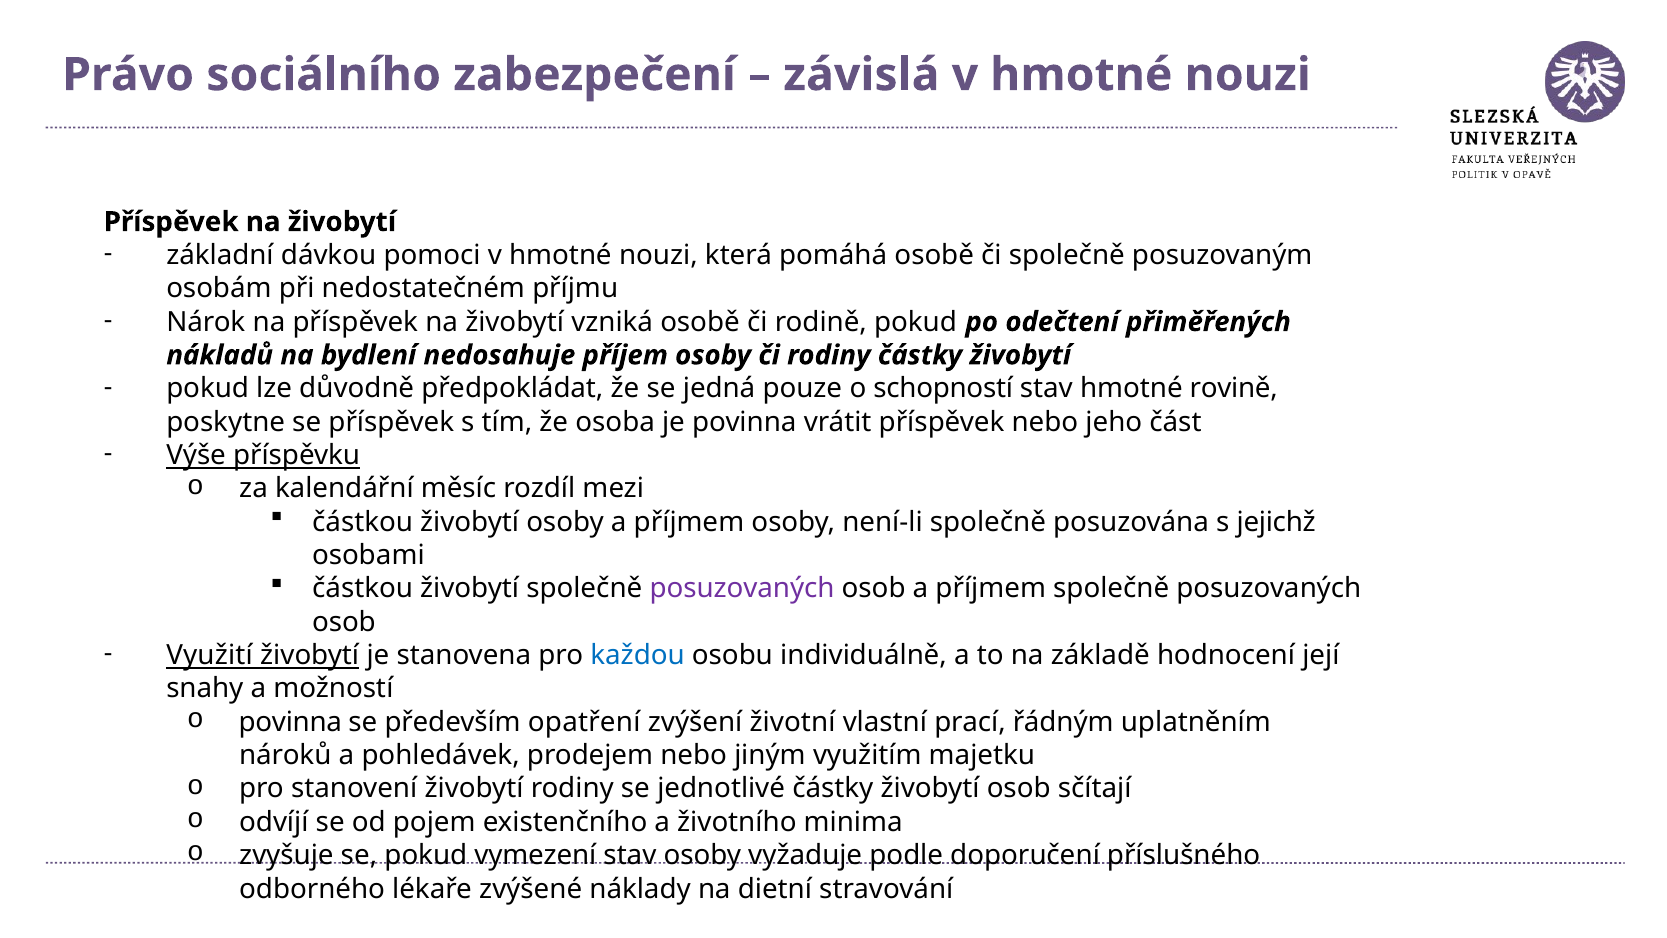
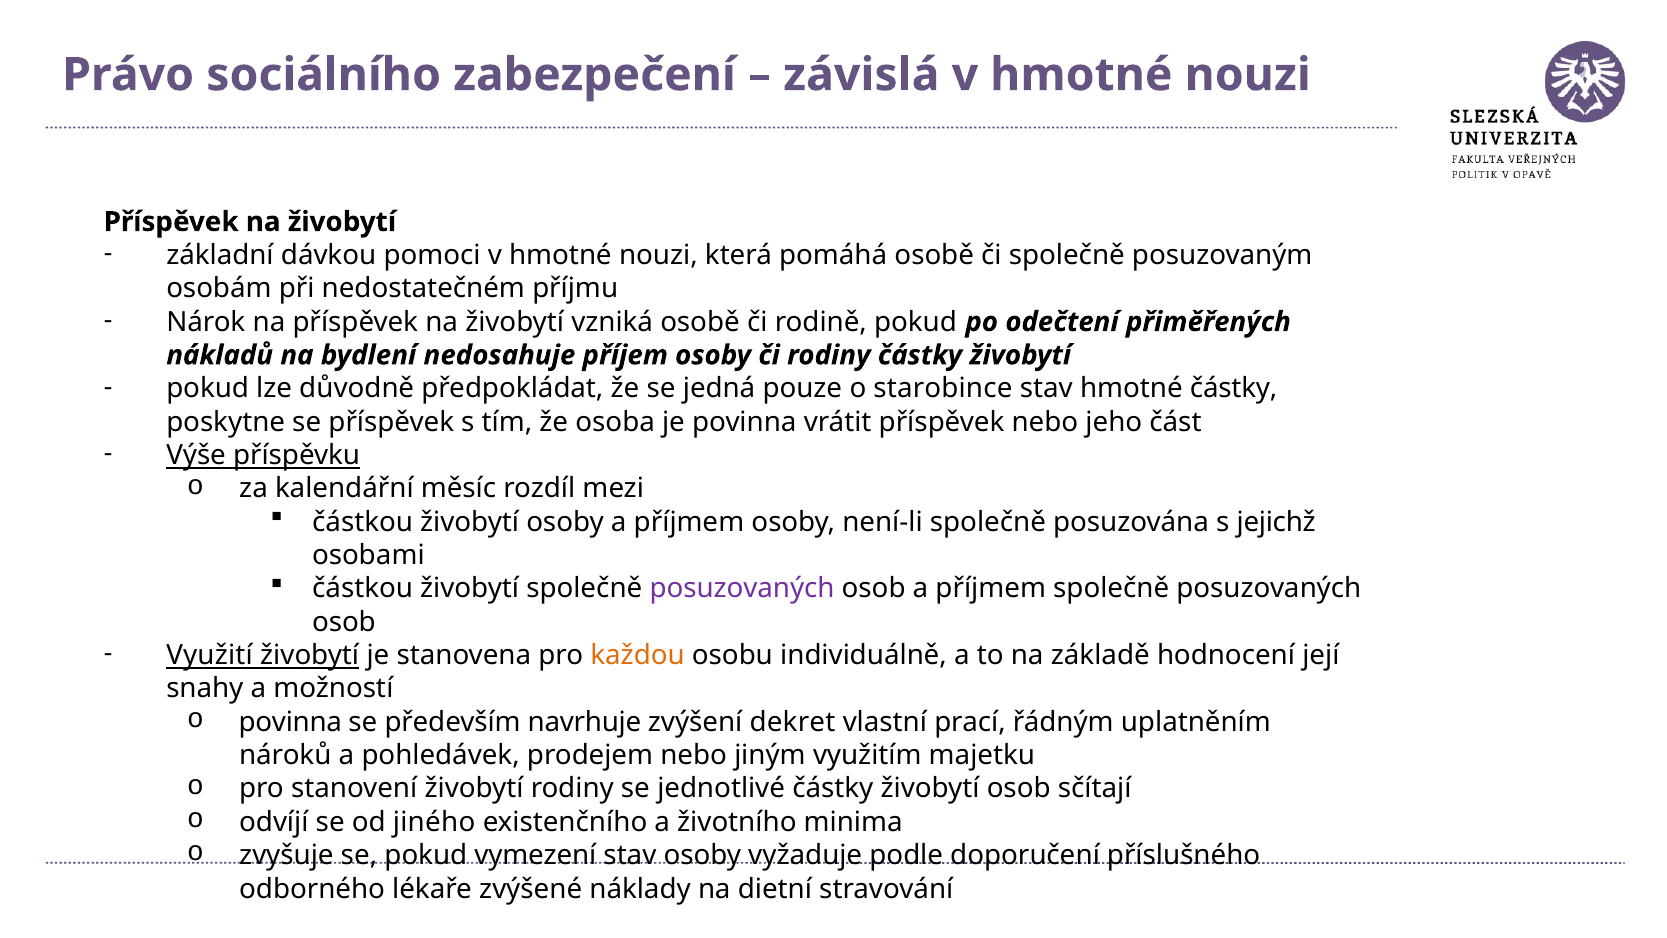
schopností: schopností -> starobince
hmotné rovině: rovině -> částky
každou colour: blue -> orange
opatření: opatření -> navrhuje
životní: životní -> dekret
pojem: pojem -> jiného
